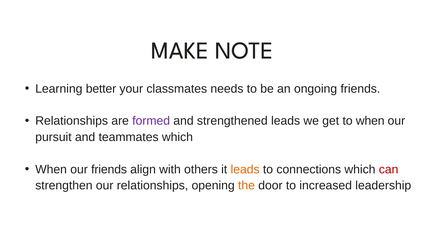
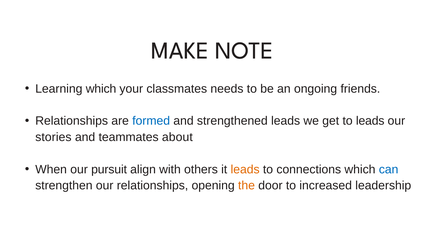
Learning better: better -> which
formed colour: purple -> blue
to when: when -> leads
pursuit: pursuit -> stories
teammates which: which -> about
our friends: friends -> pursuit
can colour: red -> blue
